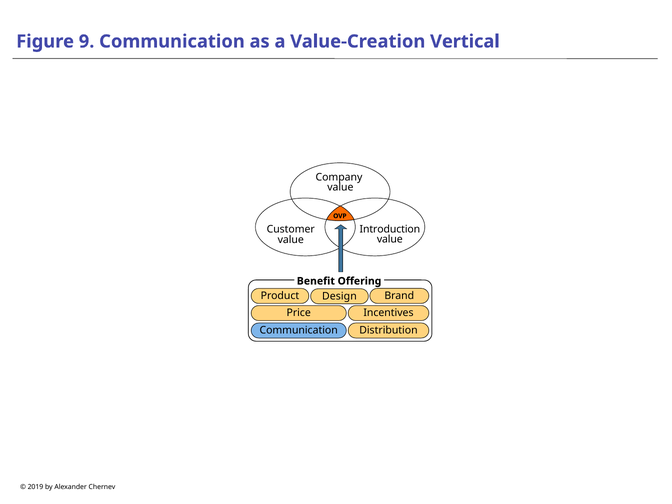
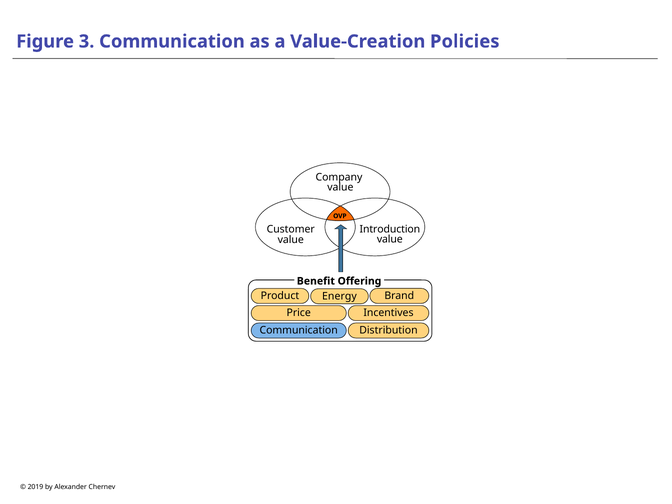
9: 9 -> 3
Vertical: Vertical -> Policies
Design: Design -> Energy
